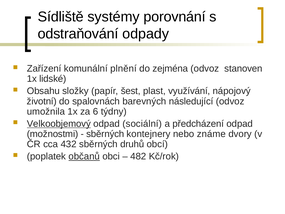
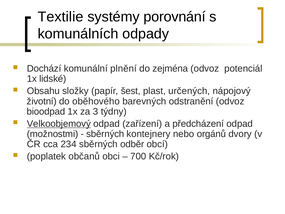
Sídliště: Sídliště -> Textilie
odstraňování: odstraňování -> komunálních
Zařízení: Zařízení -> Dochází
stanoven: stanoven -> potenciál
využívání: využívání -> určených
spalovnách: spalovnách -> oběhového
následující: následující -> odstranění
umožnila: umožnila -> bioodpad
6: 6 -> 3
sociální: sociální -> zařízení
známe: známe -> orgánů
432: 432 -> 234
druhů: druhů -> odběr
občanů underline: present -> none
482: 482 -> 700
